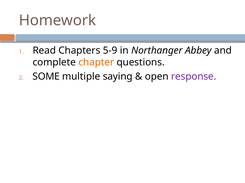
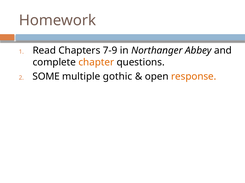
5-9: 5-9 -> 7-9
saying: saying -> gothic
response colour: purple -> orange
